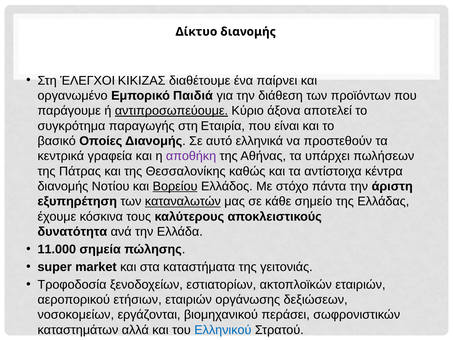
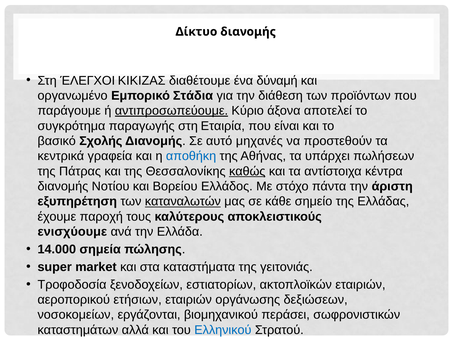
παίρνει: παίρνει -> δύναμή
Παιδιά: Παιδιά -> Στάδια
Οποίες: Οποίες -> Σχολής
ελληνικά: ελληνικά -> μηχανές
αποθήκη colour: purple -> blue
καθώς underline: none -> present
Βορείου underline: present -> none
κόσκινα: κόσκινα -> παροχή
δυνατότητα: δυνατότητα -> ενισχύουμε
11.000: 11.000 -> 14.000
